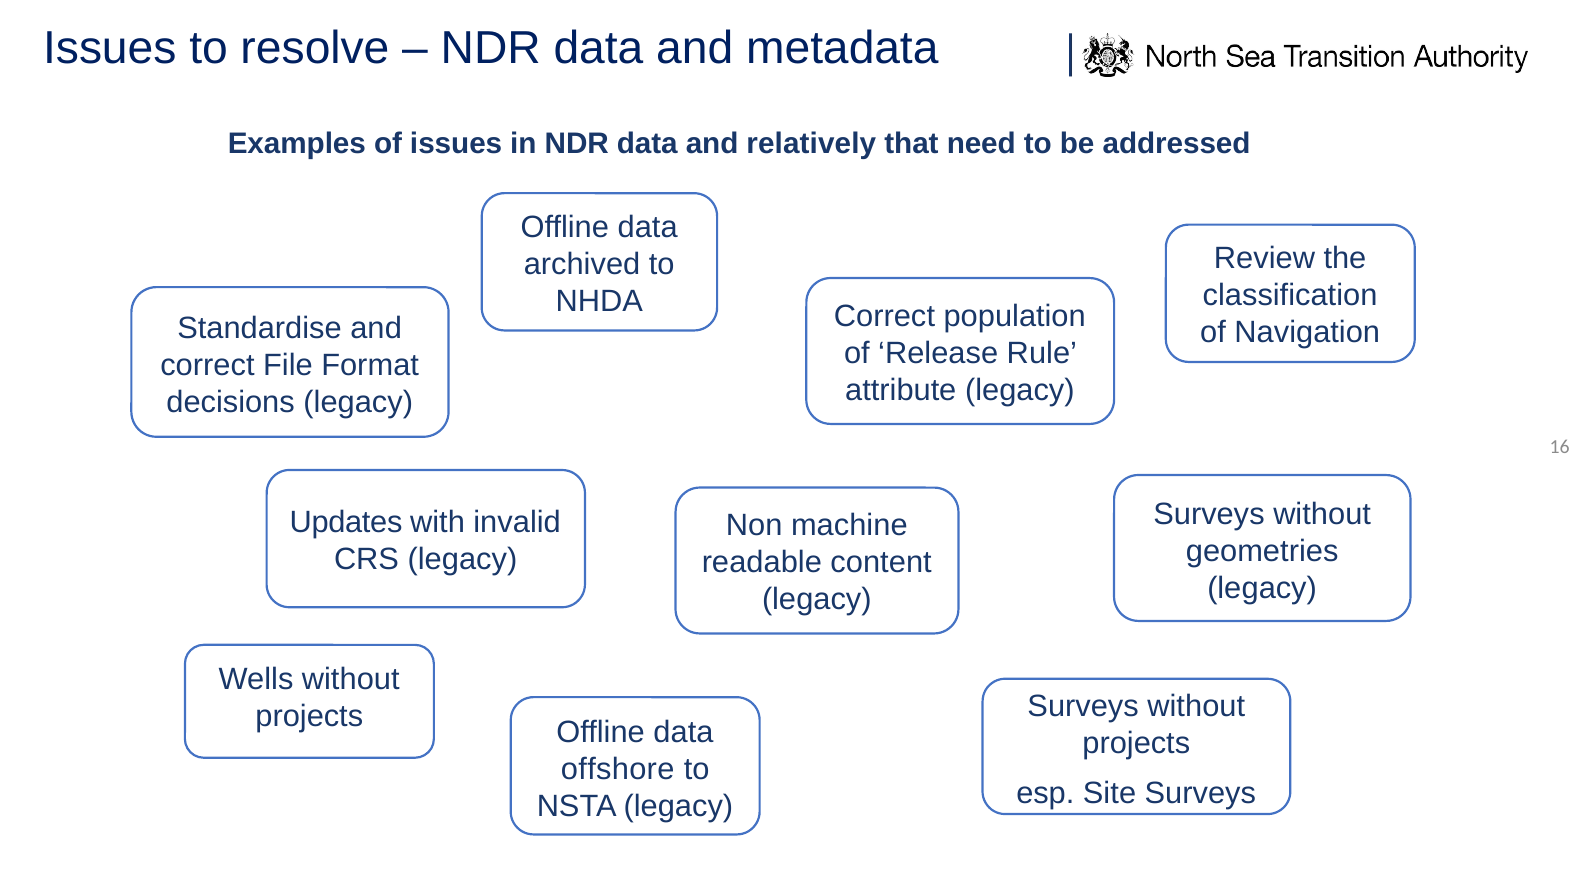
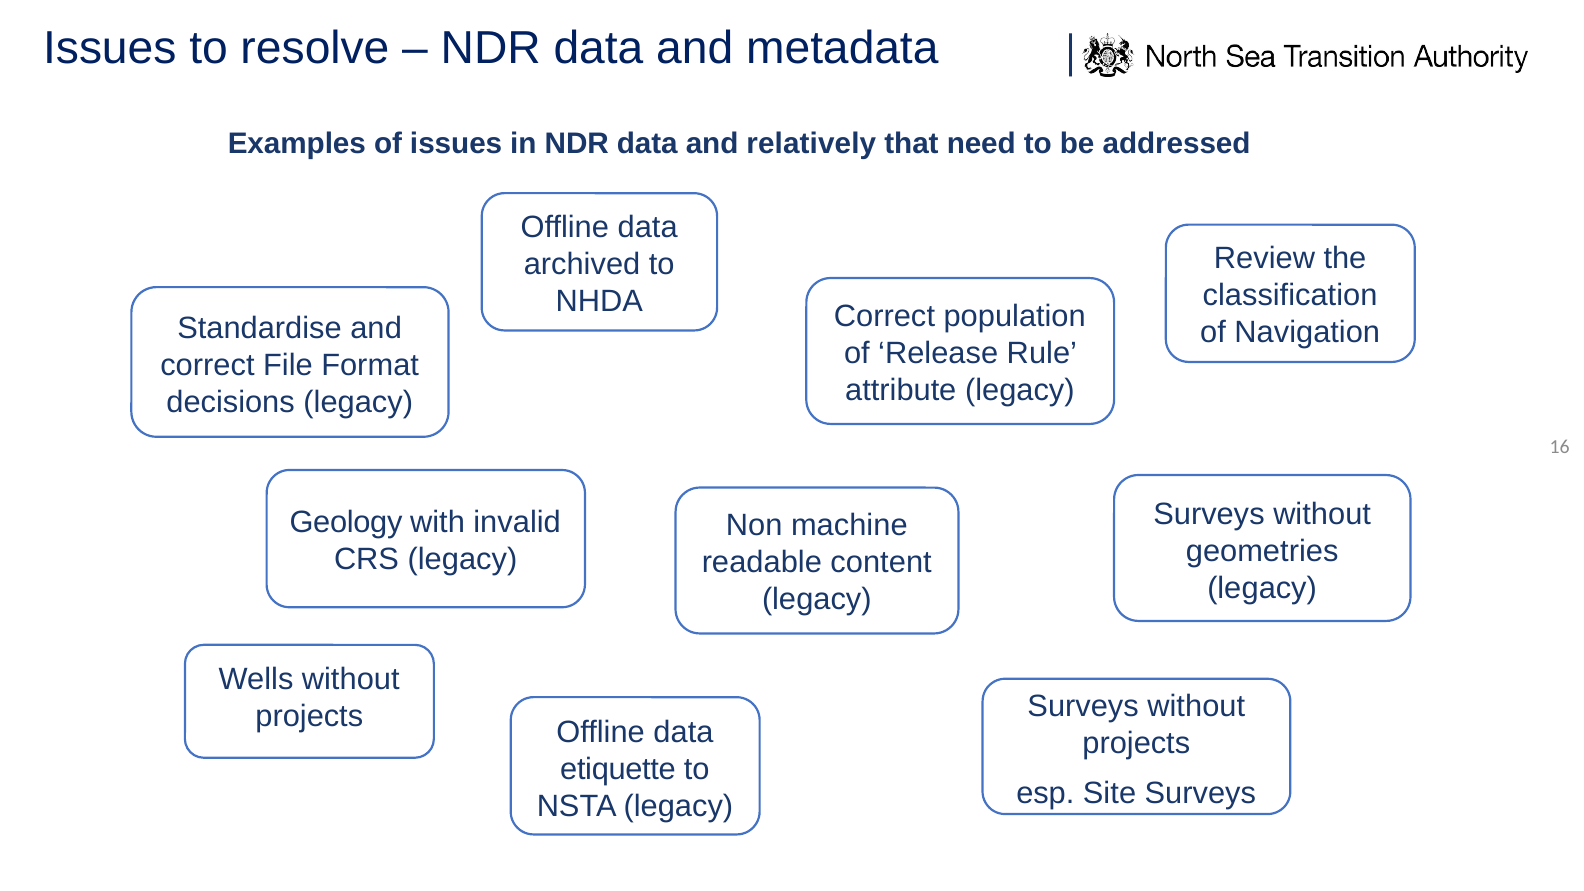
Updates: Updates -> Geology
offshore: offshore -> etiquette
